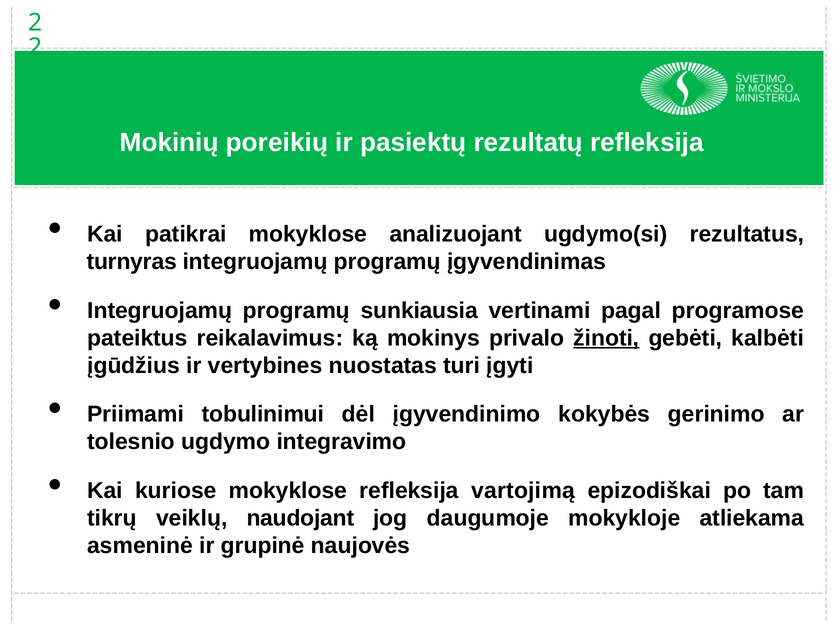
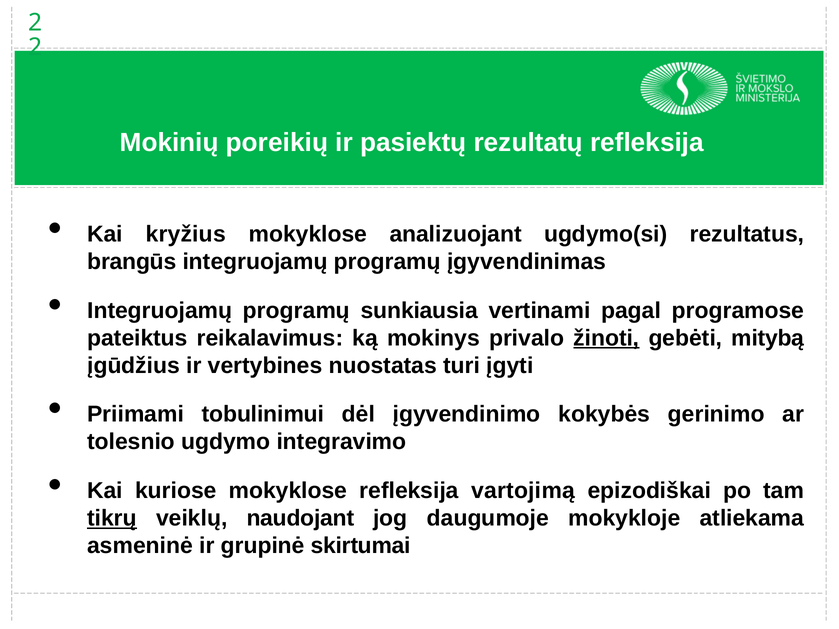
patikrai: patikrai -> kryžius
turnyras: turnyras -> brangūs
kalbėti: kalbėti -> mitybą
tikrų underline: none -> present
naujovės: naujovės -> skirtumai
